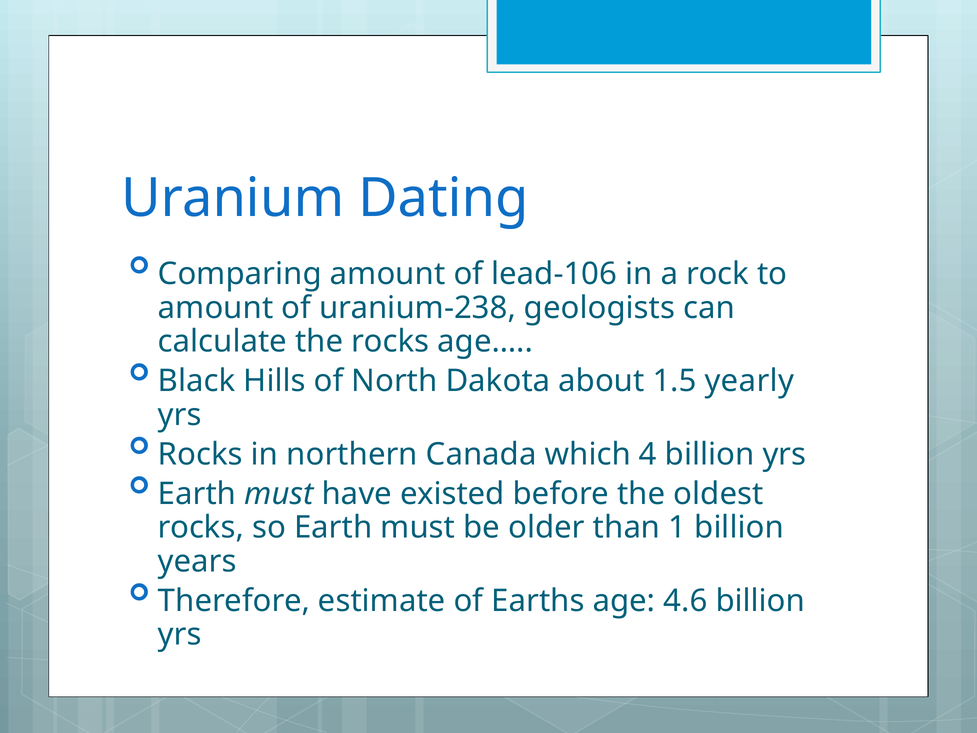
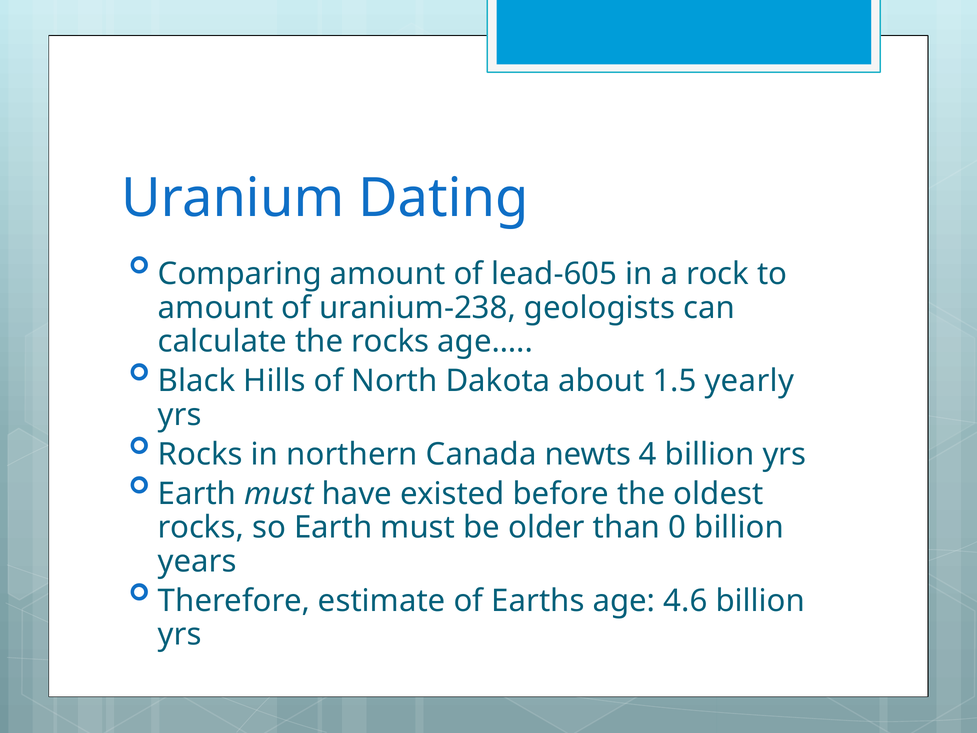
lead-106: lead-106 -> lead-605
which: which -> newts
1: 1 -> 0
